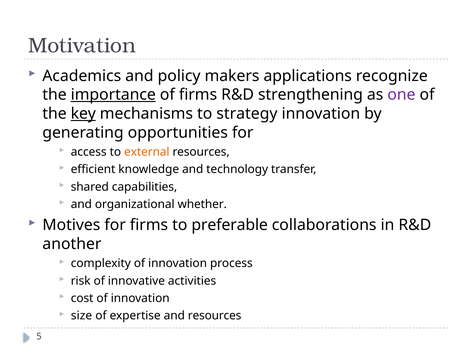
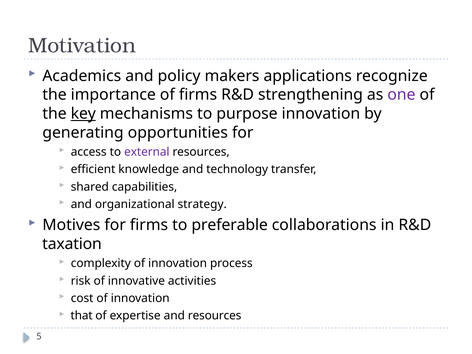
importance underline: present -> none
strategy: strategy -> purpose
external colour: orange -> purple
whether: whether -> strategy
another: another -> taxation
size: size -> that
